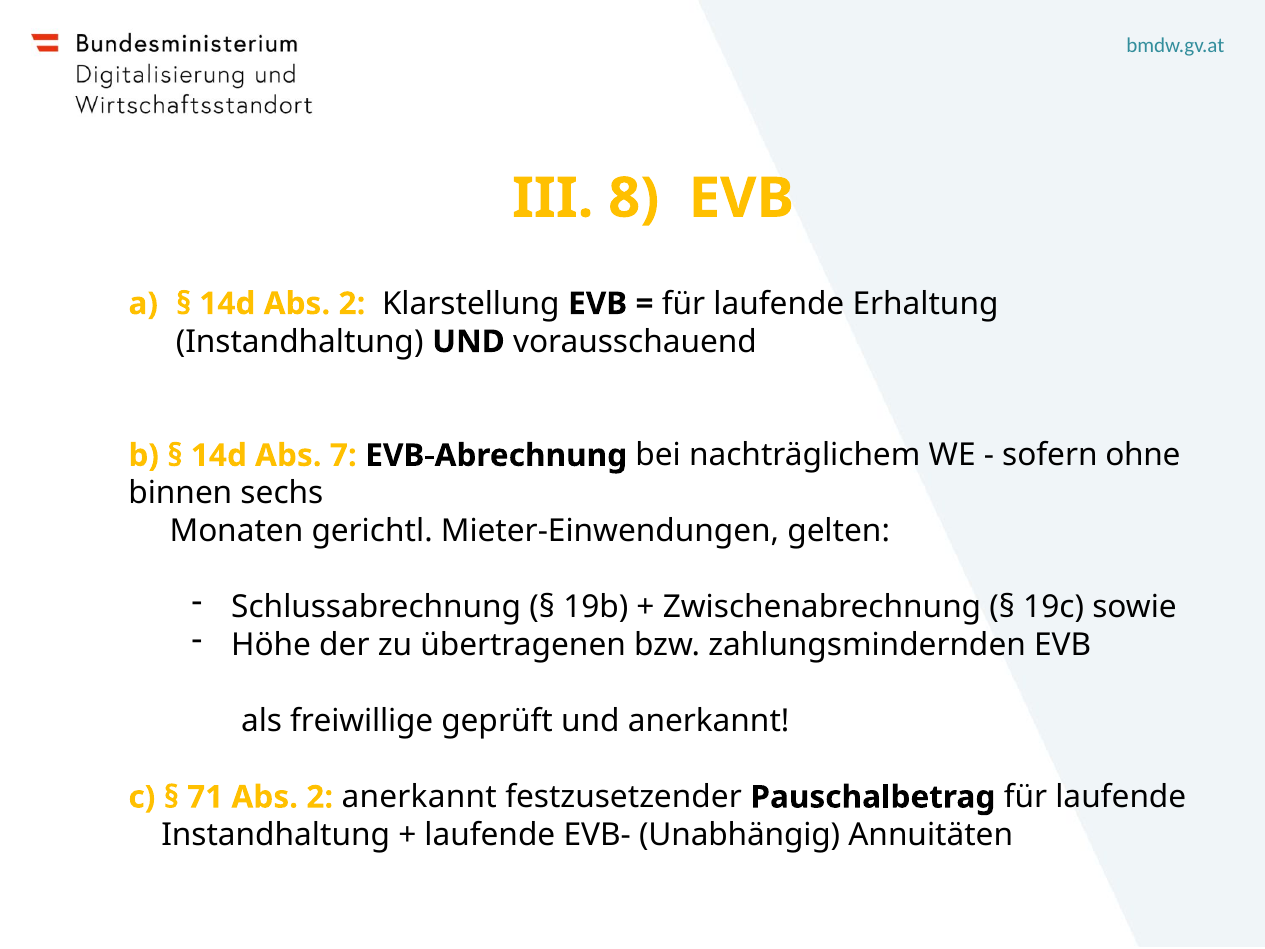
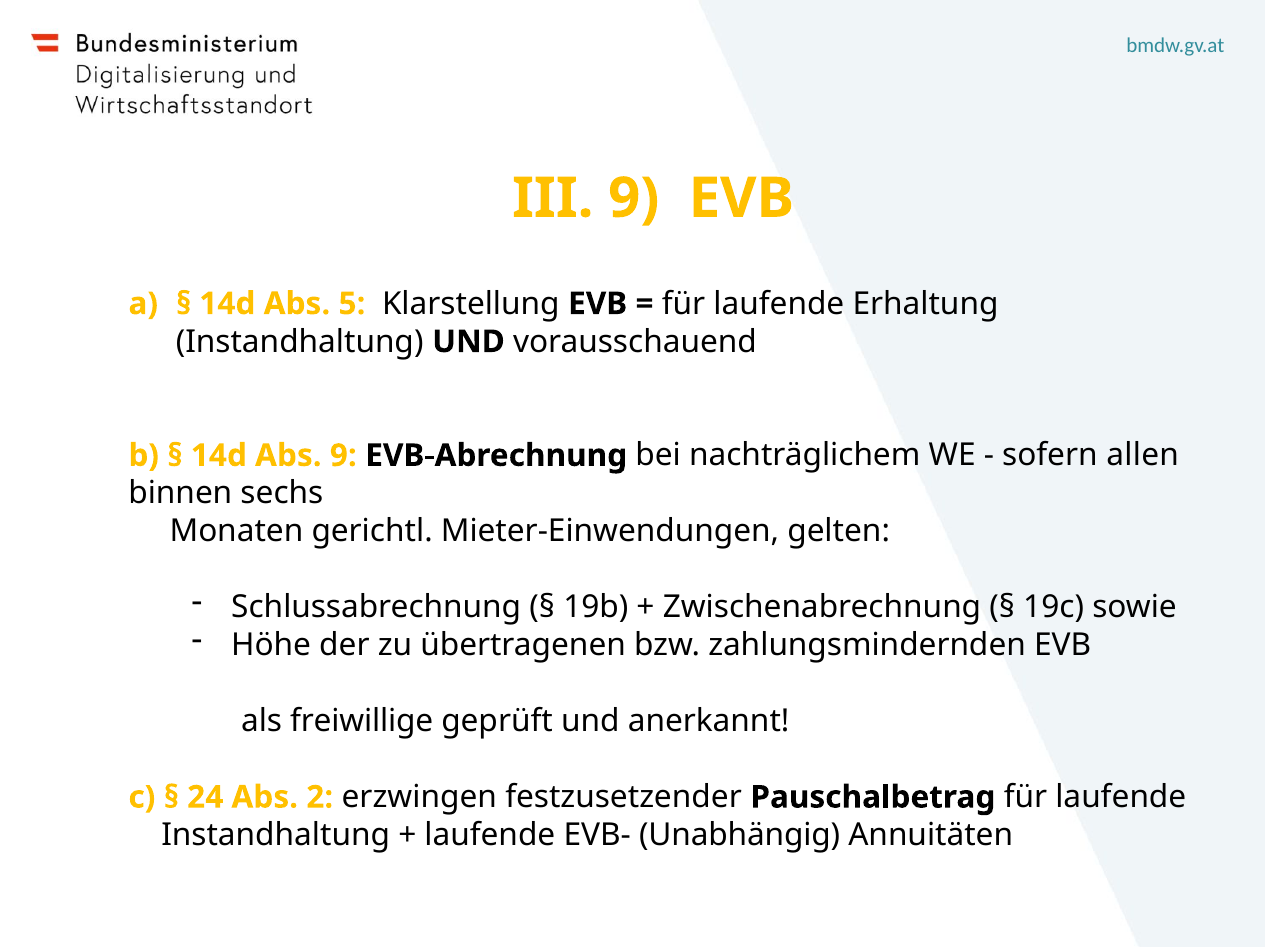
III 8: 8 -> 9
14d Abs 2: 2 -> 5
Abs 7: 7 -> 9
ohne: ohne -> allen
71: 71 -> 24
2 anerkannt: anerkannt -> erzwingen
